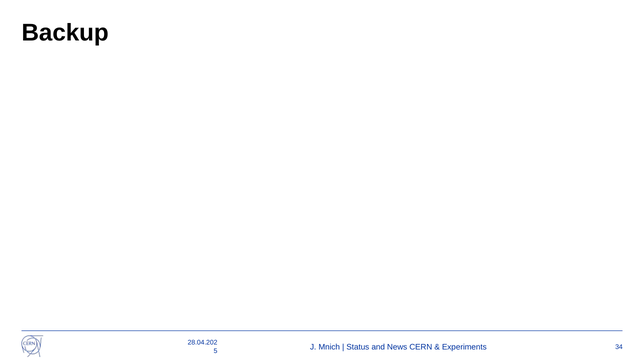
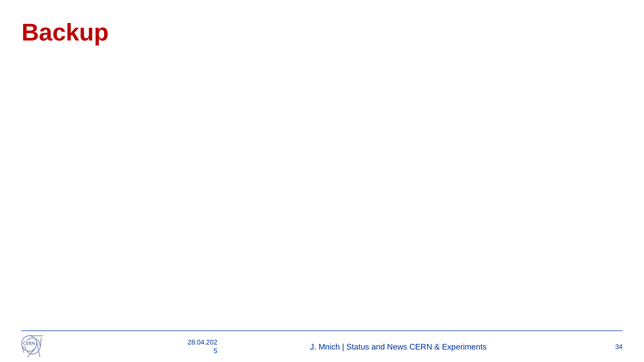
Backup colour: black -> red
